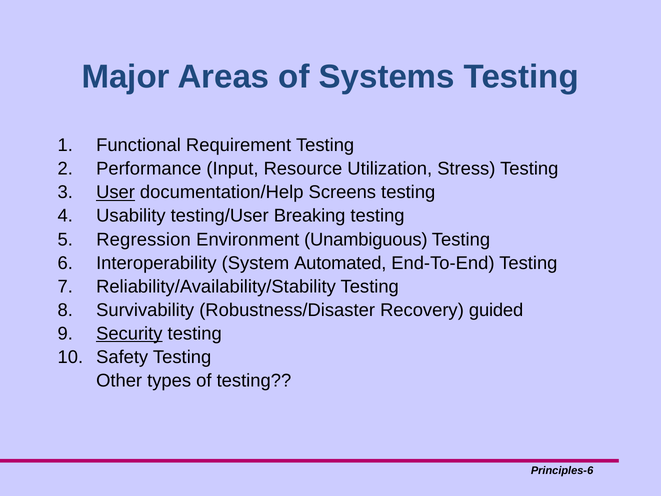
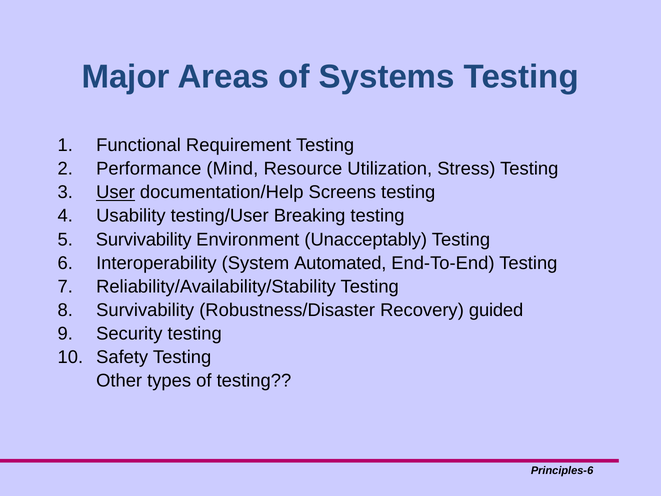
Input: Input -> Mind
Regression at (144, 239): Regression -> Survivability
Unambiguous: Unambiguous -> Unacceptably
Security underline: present -> none
